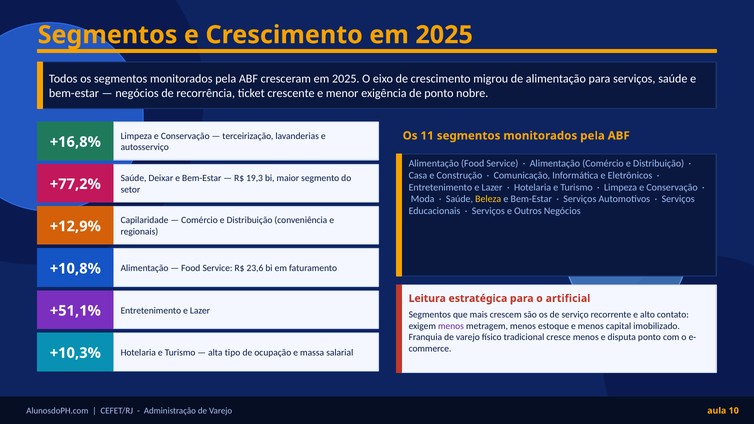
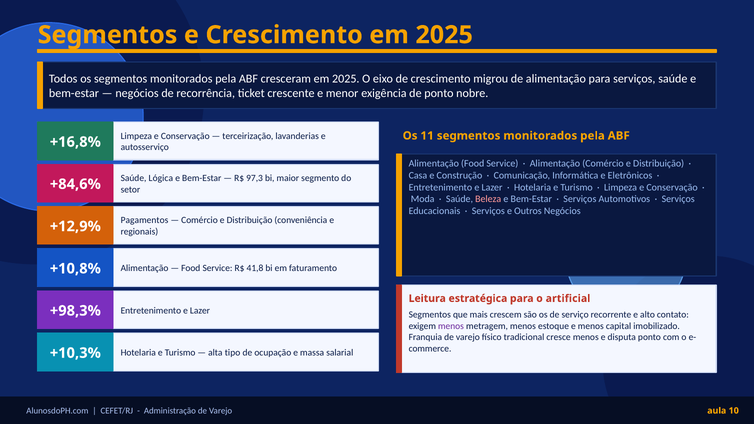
Deixar: Deixar -> Lógica
19,3: 19,3 -> 97,3
+77,2%: +77,2% -> +84,6%
Beleza colour: yellow -> pink
Capilaridade: Capilaridade -> Pagamentos
23,6: 23,6 -> 41,8
+51,1%: +51,1% -> +98,3%
